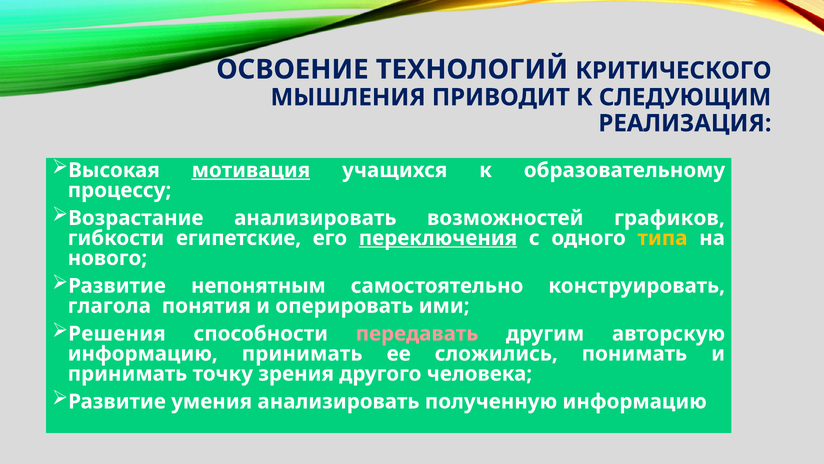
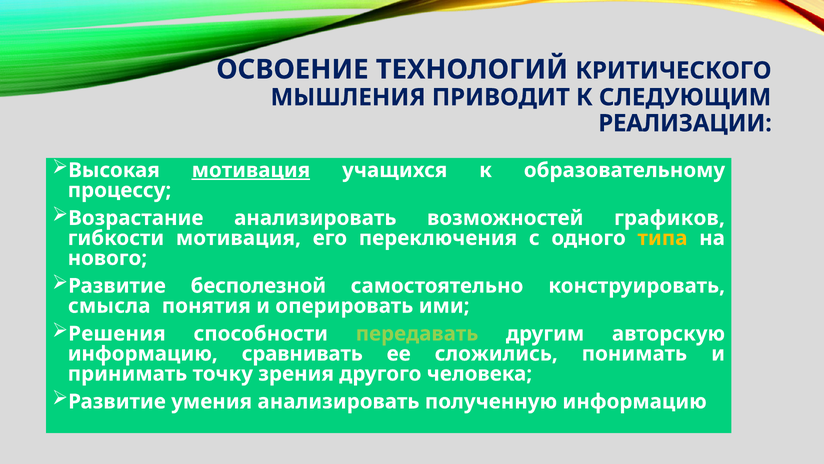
РЕАЛИЗАЦИЯ: РЕАЛИЗАЦИЯ -> РЕАЛИЗАЦИИ
гибкости египетские: египетские -> мотивация
переключения underline: present -> none
непонятным: непонятным -> бесполезной
глагола: глагола -> смысла
передавать colour: pink -> light green
информацию принимать: принимать -> сравнивать
